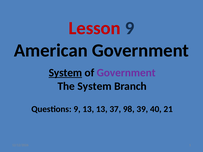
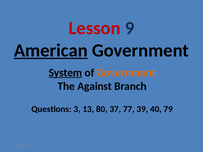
American underline: none -> present
Government at (126, 73) colour: purple -> orange
The System: System -> Against
Questions 9: 9 -> 3
13 13: 13 -> 80
98: 98 -> 77
21: 21 -> 79
